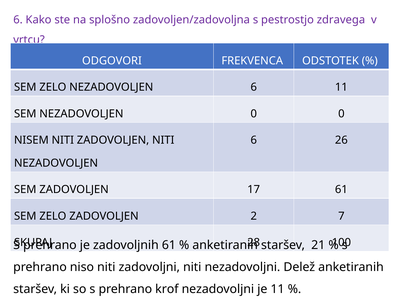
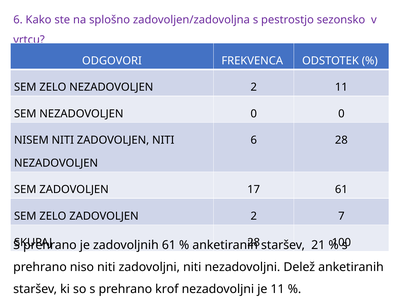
zdravega: zdravega -> sezonsko
ZELO NEZADOVOLJEN 6: 6 -> 2
6 26: 26 -> 28
